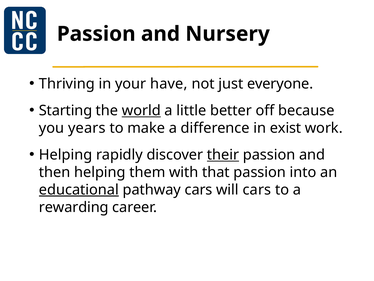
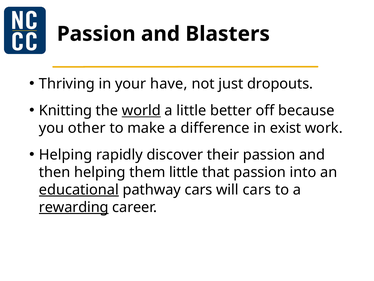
Nursery: Nursery -> Blasters
everyone: everyone -> dropouts
Starting: Starting -> Knitting
years: years -> other
their underline: present -> none
them with: with -> little
rewarding underline: none -> present
